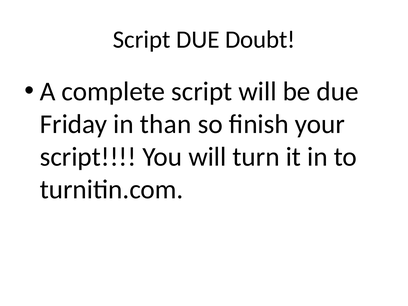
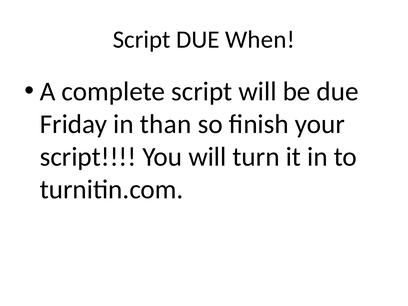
Doubt: Doubt -> When
